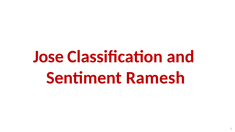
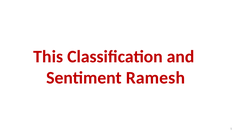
Jose: Jose -> This
